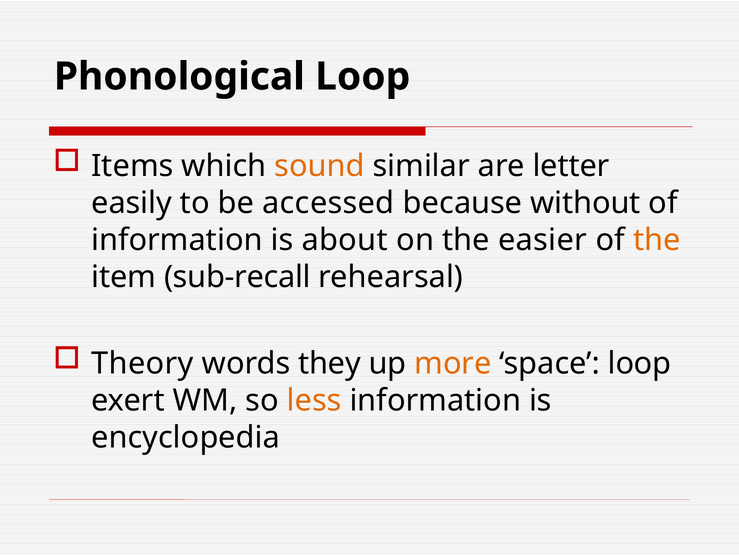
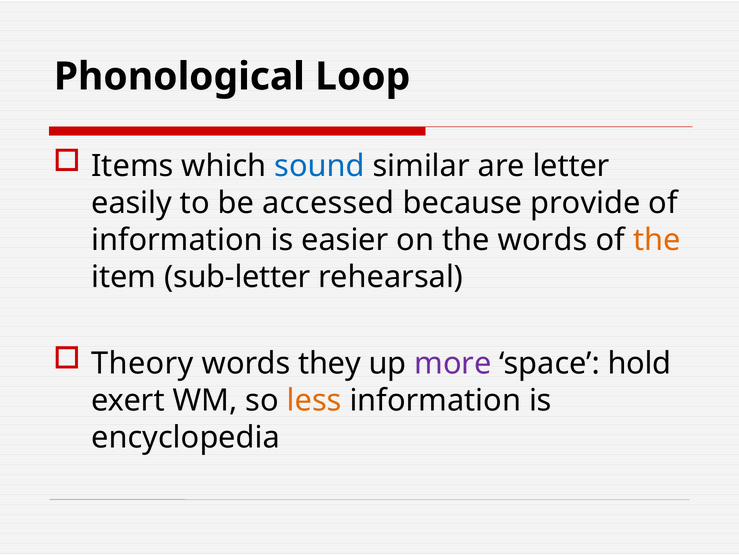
sound colour: orange -> blue
without: without -> provide
about: about -> easier
the easier: easier -> words
sub-recall: sub-recall -> sub-letter
more colour: orange -> purple
space loop: loop -> hold
